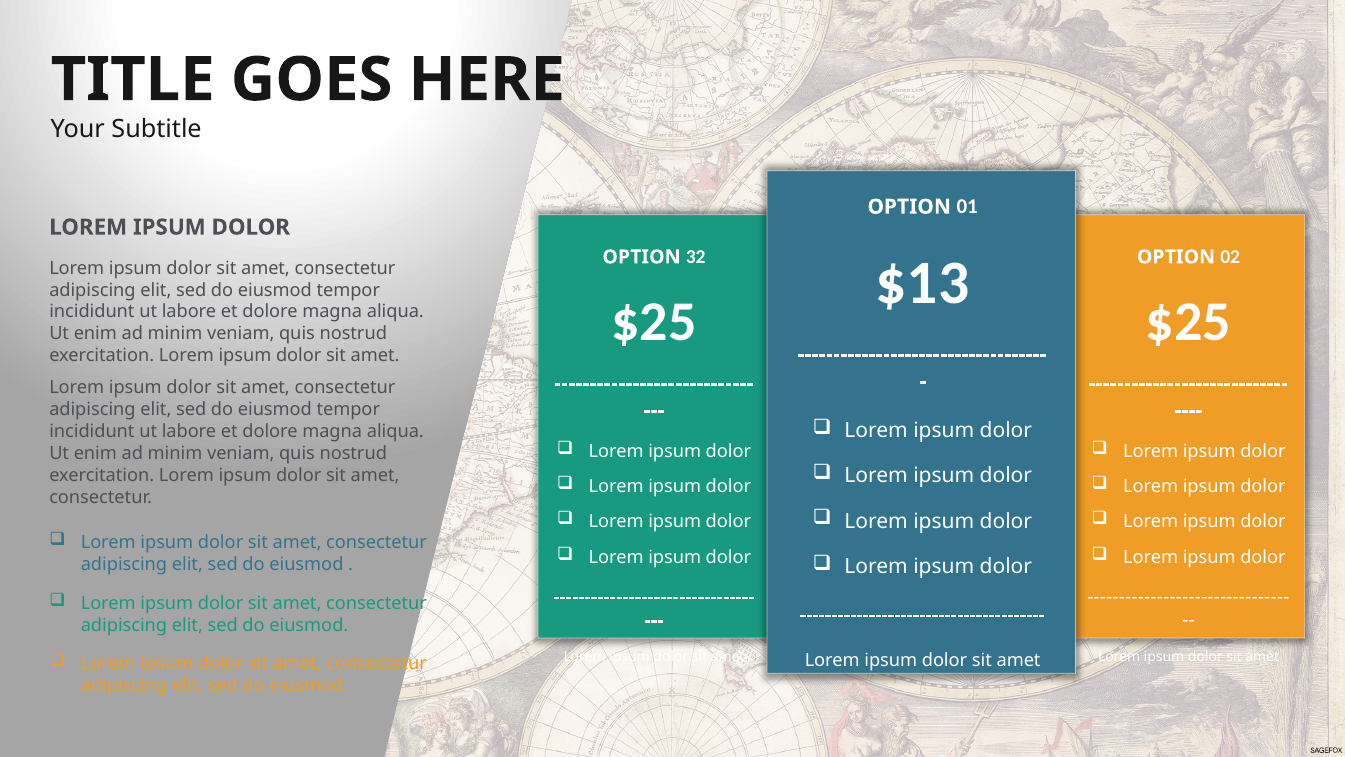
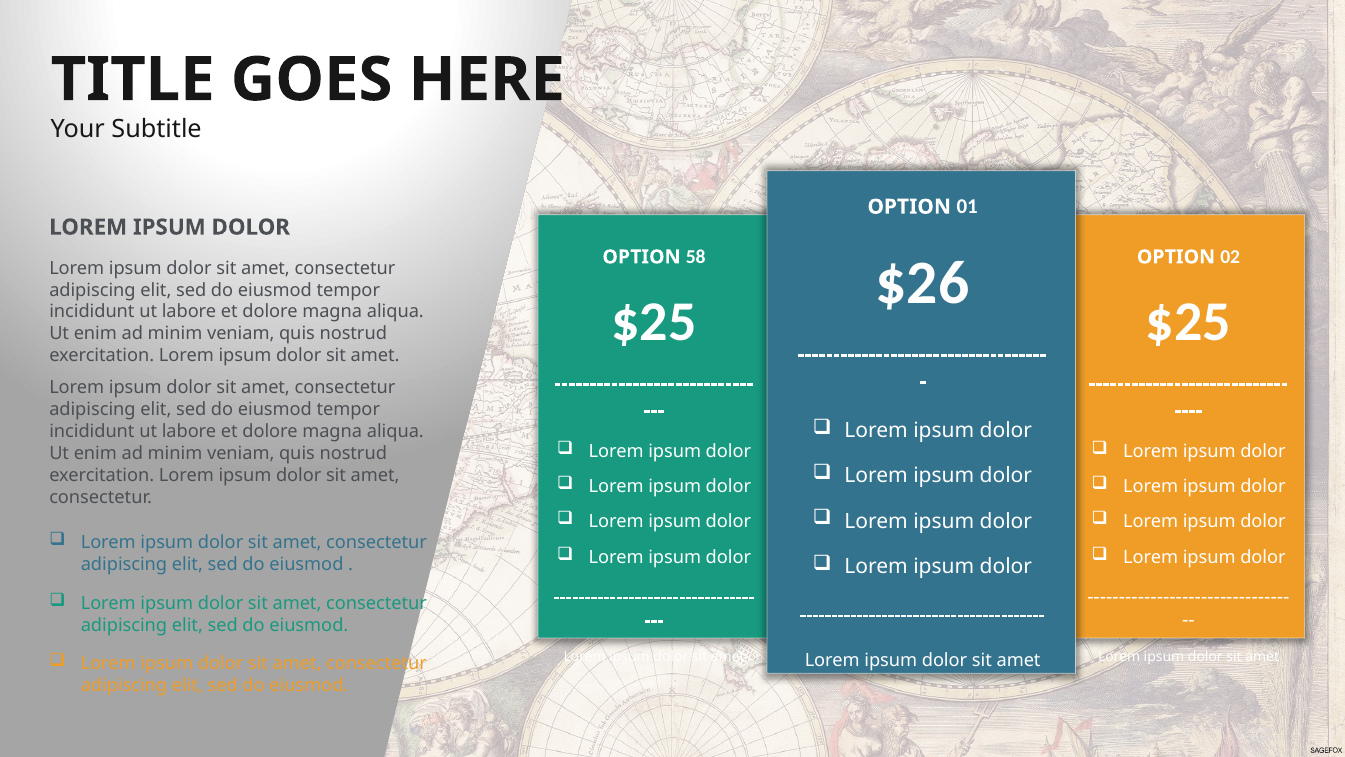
32: 32 -> 58
$13: $13 -> $26
